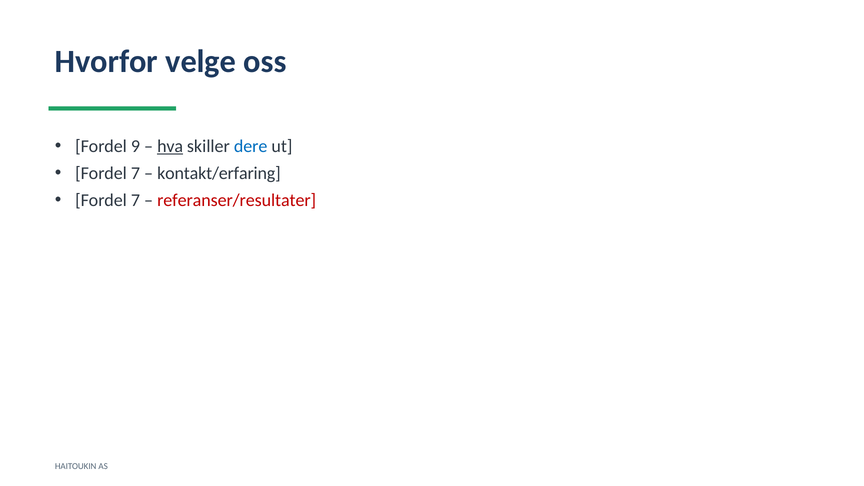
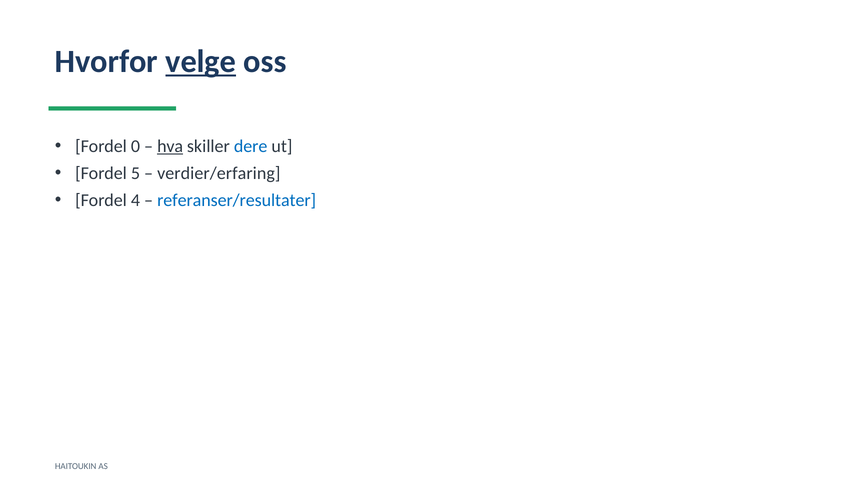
velge underline: none -> present
9: 9 -> 0
7 at (135, 173): 7 -> 5
kontakt/erfaring: kontakt/erfaring -> verdier/erfaring
7 at (135, 200): 7 -> 4
referanser/resultater colour: red -> blue
